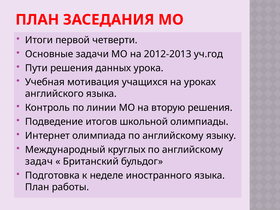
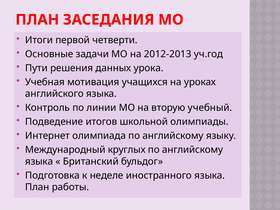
вторую решения: решения -> учебный
задач at (39, 161): задач -> языка
